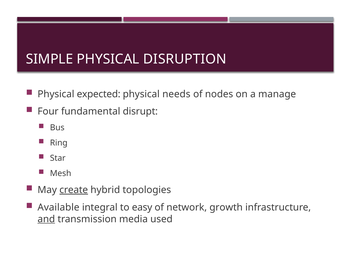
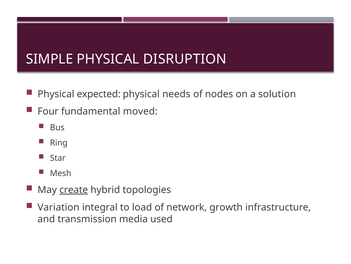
manage: manage -> solution
disrupt: disrupt -> moved
Available: Available -> Variation
easy: easy -> load
and underline: present -> none
